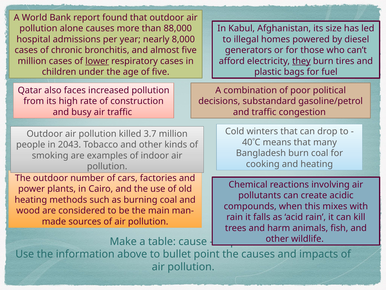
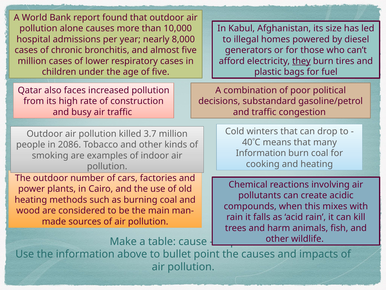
88,000: 88,000 -> 10,000
lower underline: present -> none
2043: 2043 -> 2086
Bangladesh at (261, 153): Bangladesh -> Information
